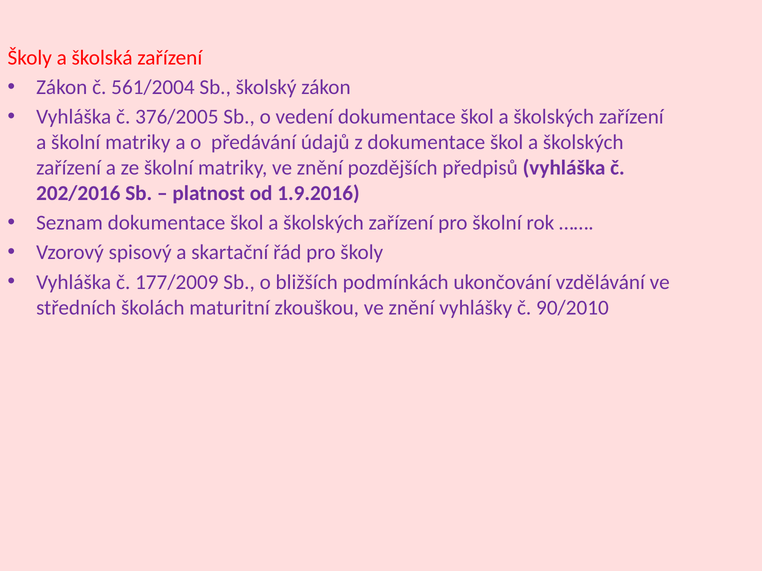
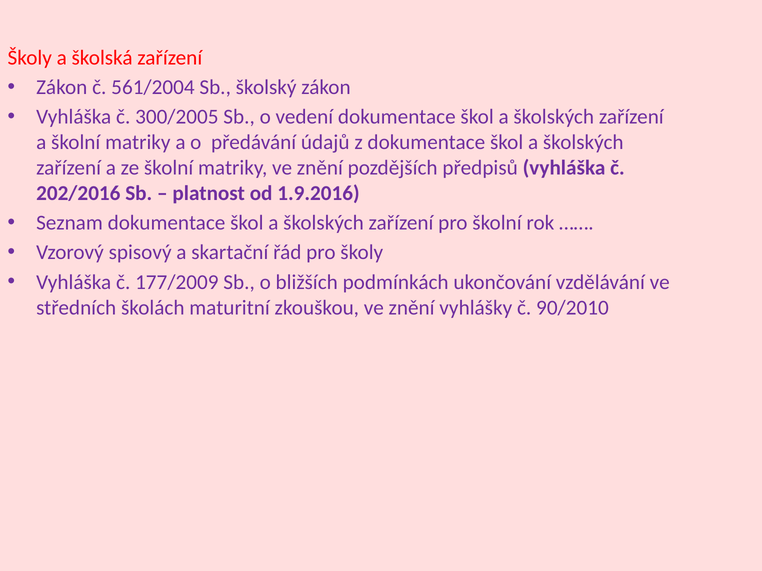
376/2005: 376/2005 -> 300/2005
